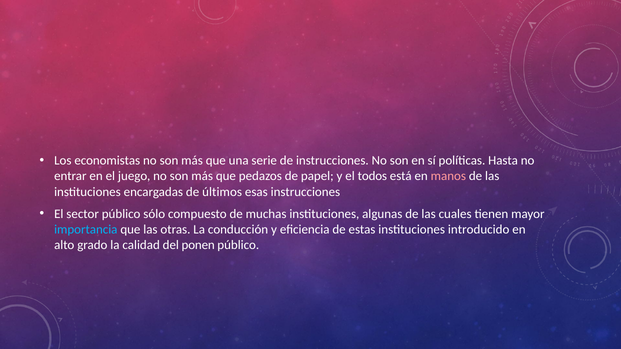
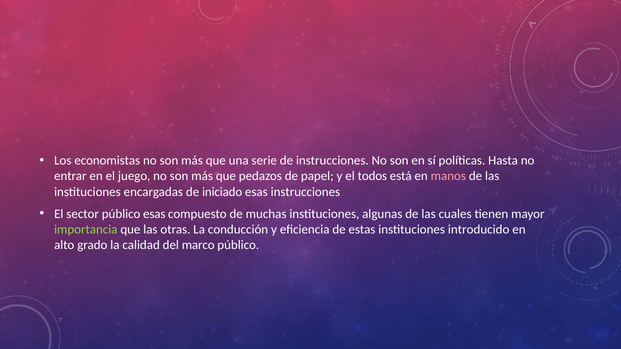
últimos: últimos -> iniciado
público sólo: sólo -> esas
importancia colour: light blue -> light green
ponen: ponen -> marco
